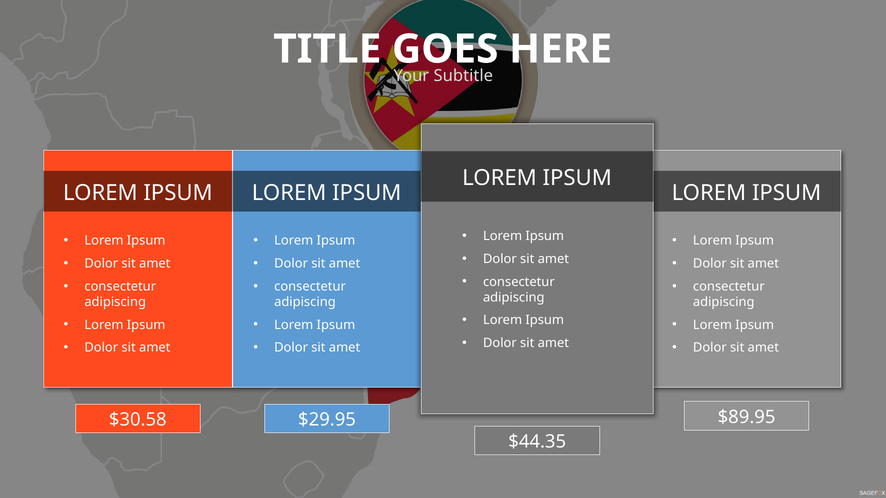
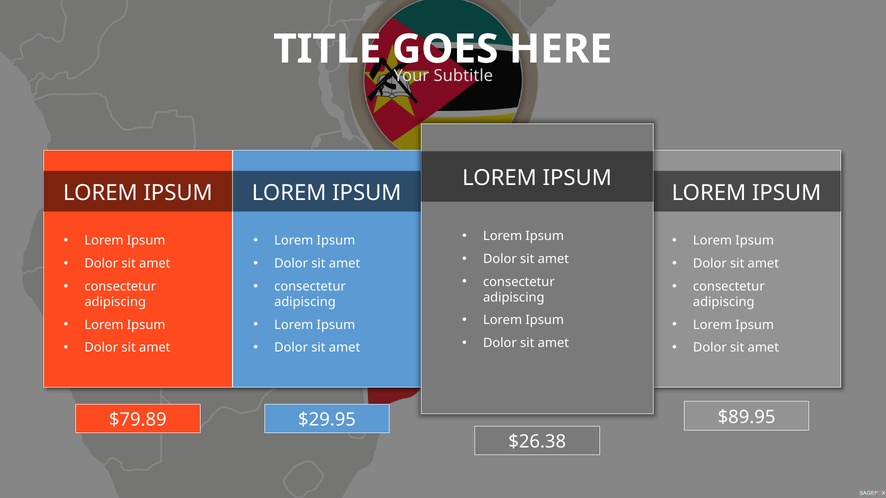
$30.58: $30.58 -> $79.89
$44.35: $44.35 -> $26.38
